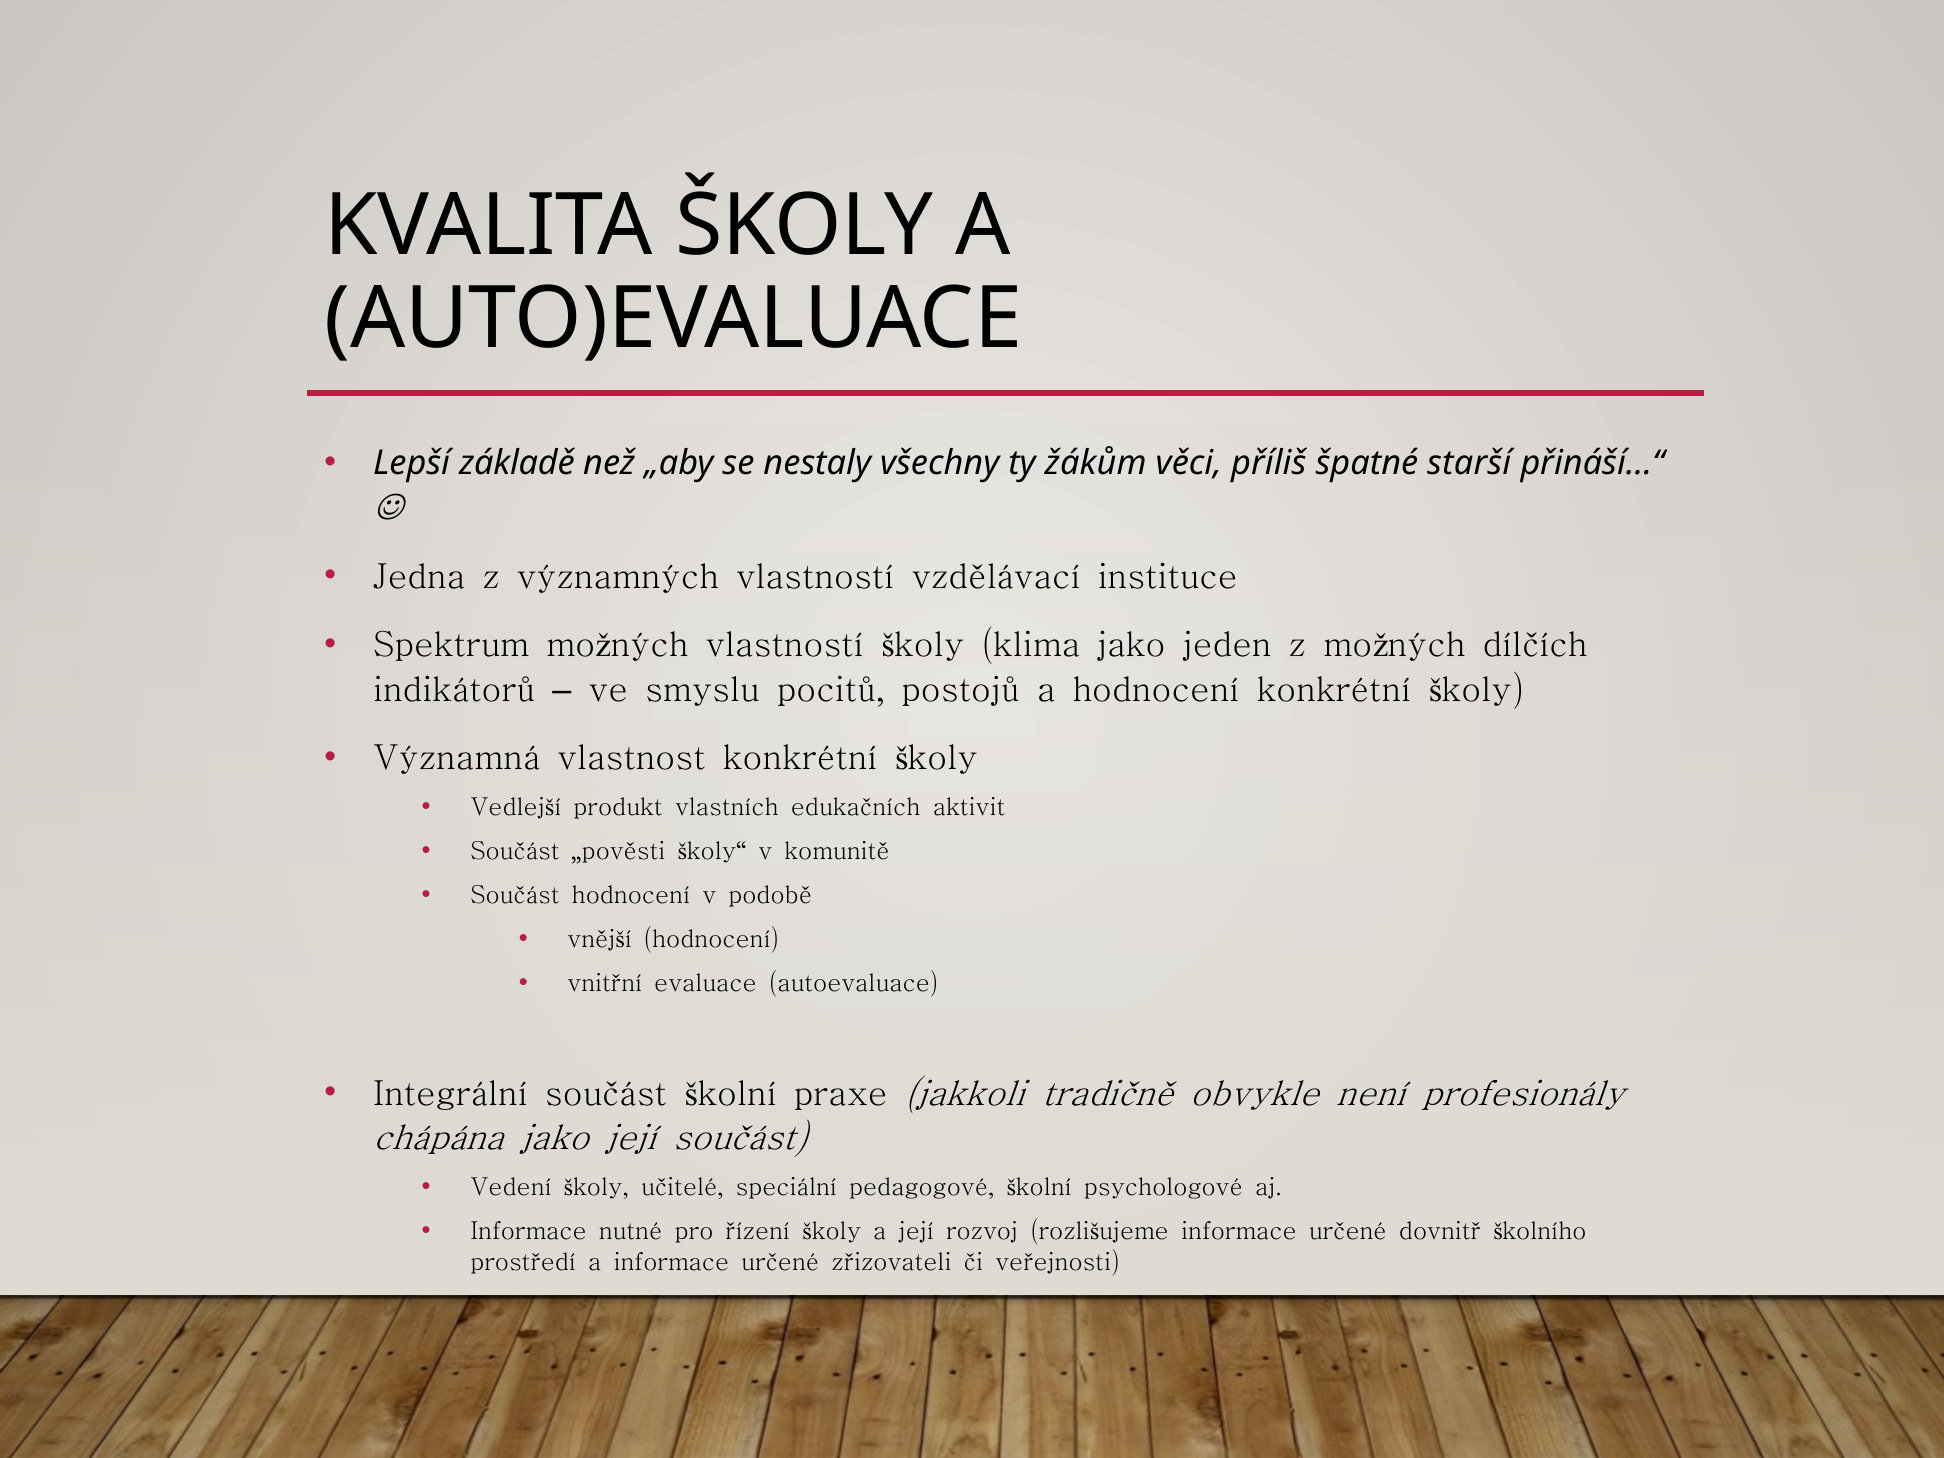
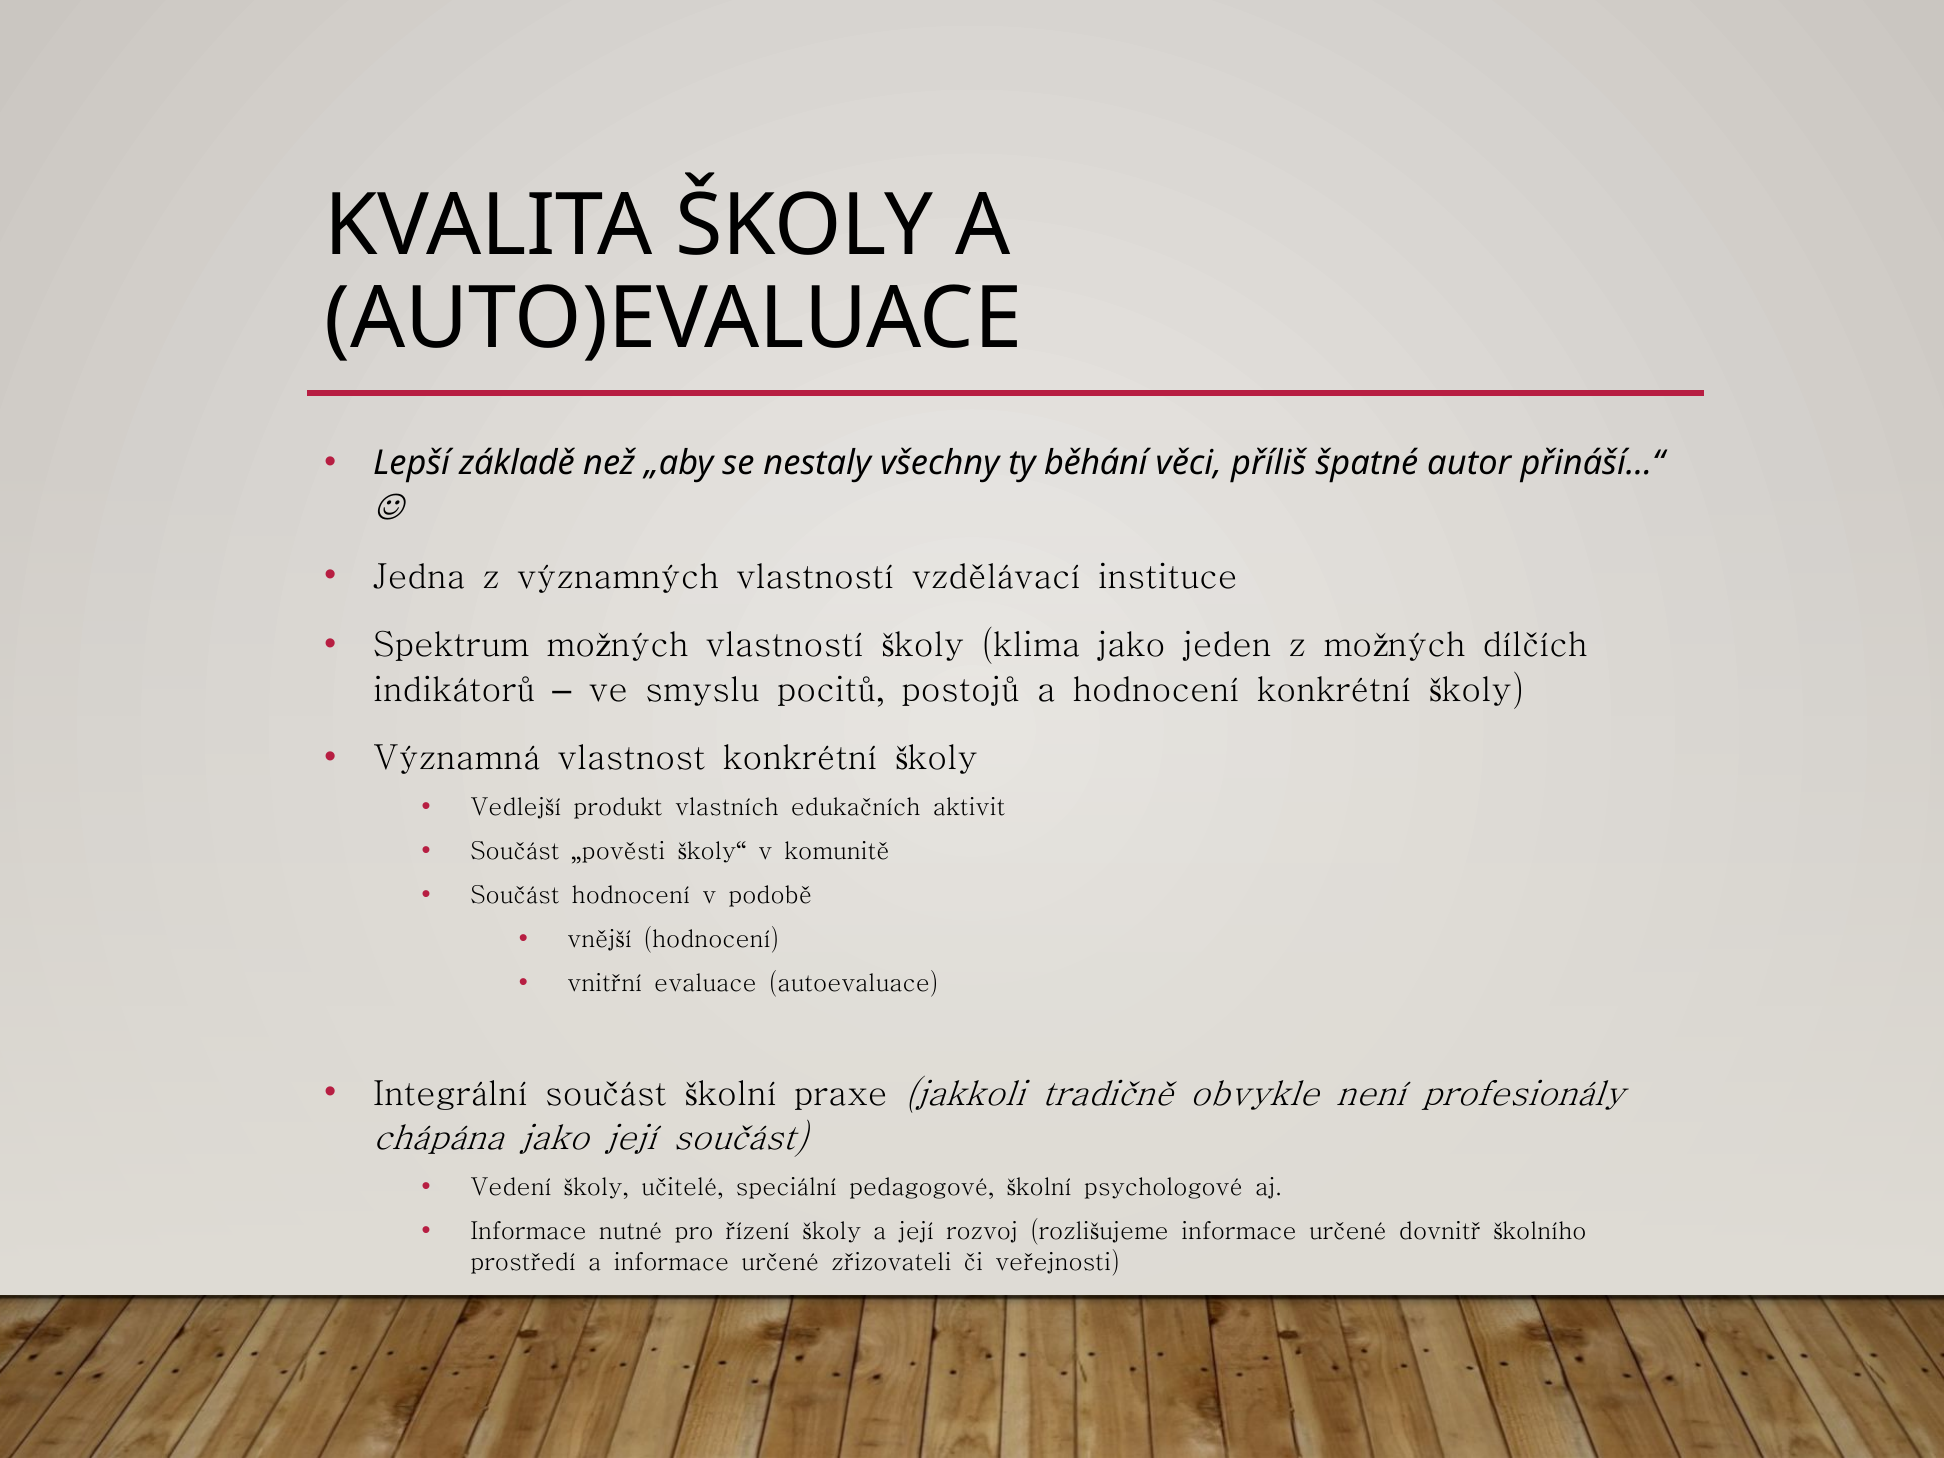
žákům: žákům -> běhání
starší: starší -> autor
